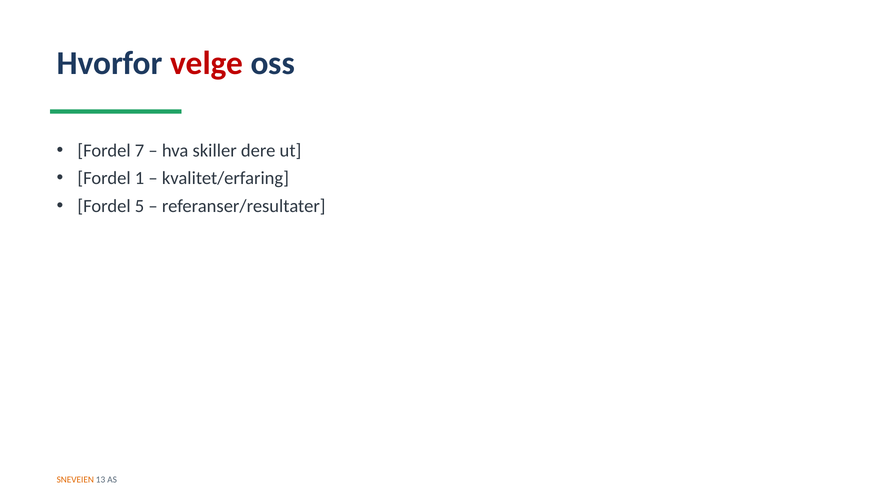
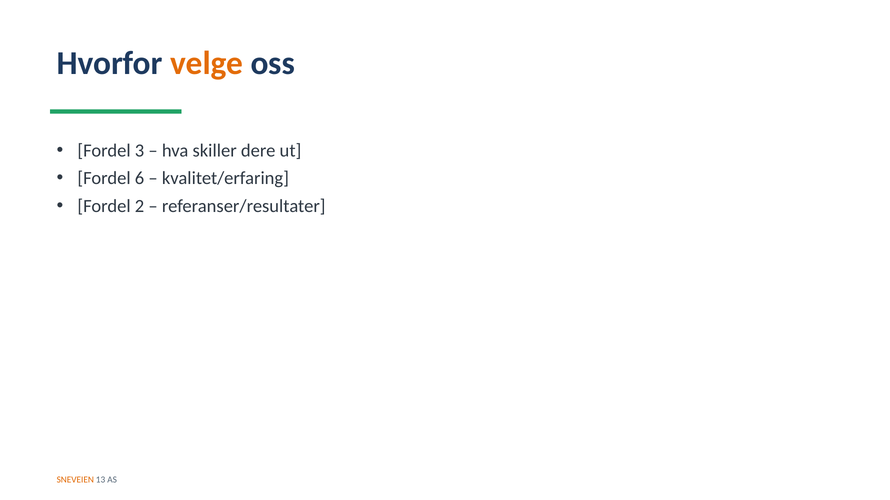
velge colour: red -> orange
7: 7 -> 3
1: 1 -> 6
5: 5 -> 2
